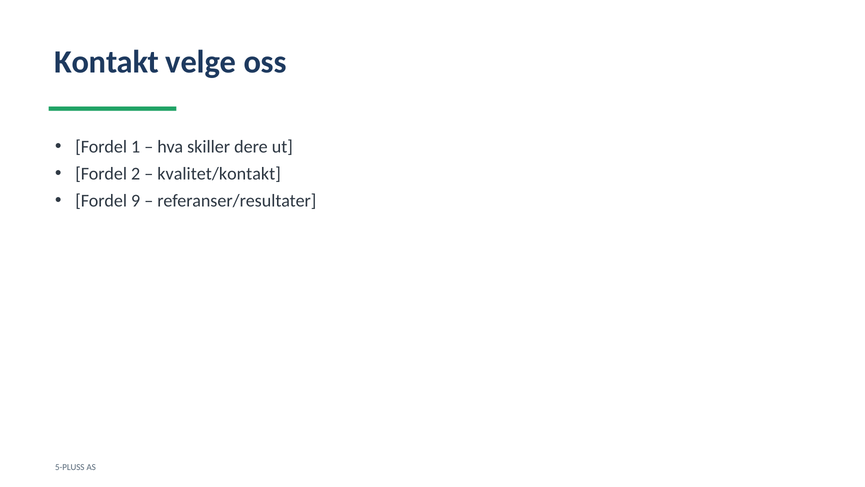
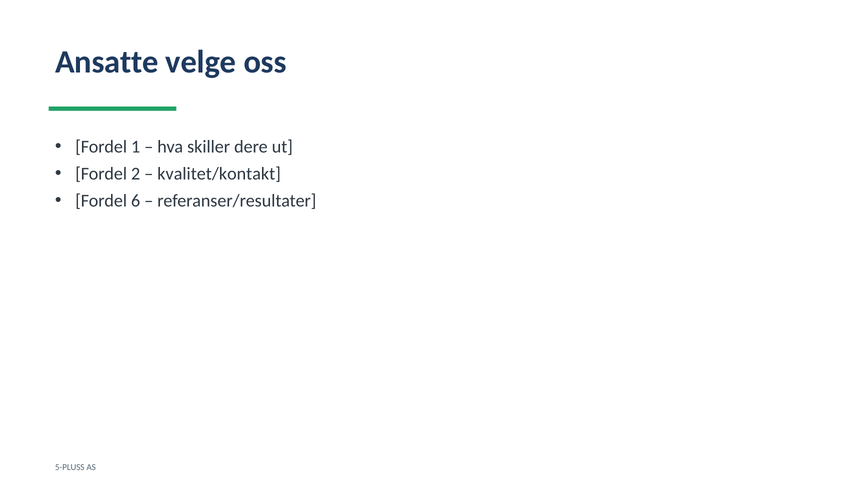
Kontakt: Kontakt -> Ansatte
9: 9 -> 6
